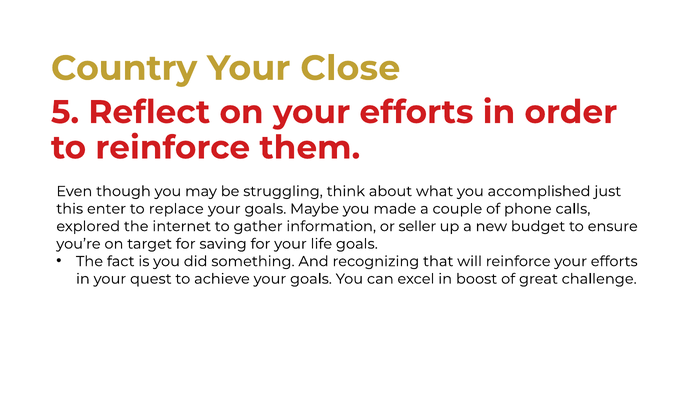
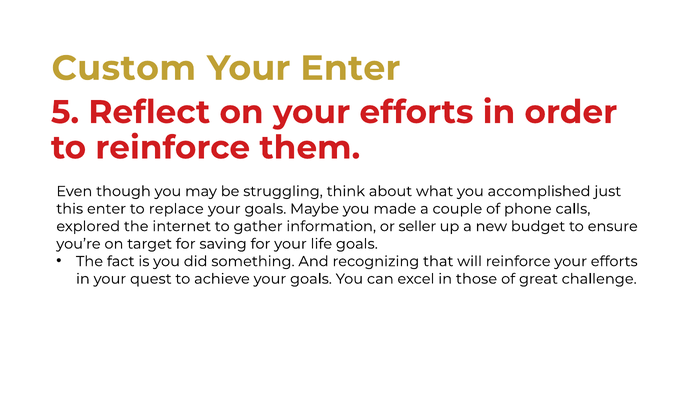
Country: Country -> Custom
Your Close: Close -> Enter
boost: boost -> those
